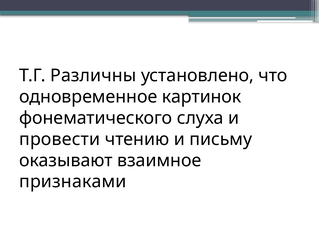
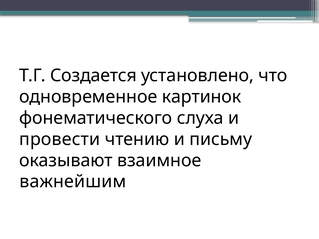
Различны: Различны -> Создается
признаками: признаками -> важнейшим
